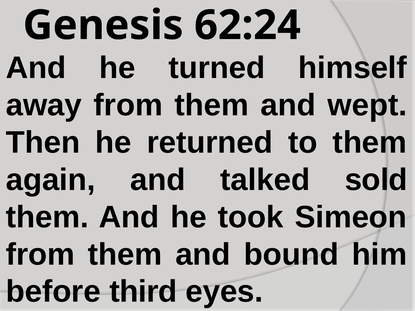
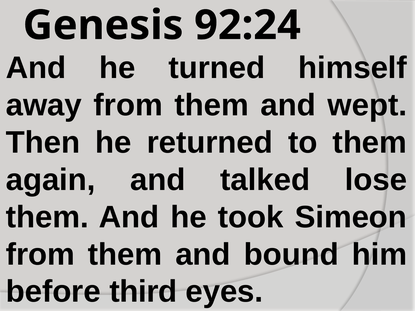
62:24: 62:24 -> 92:24
sold: sold -> lose
